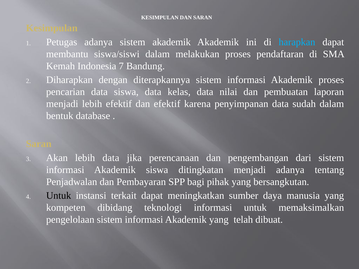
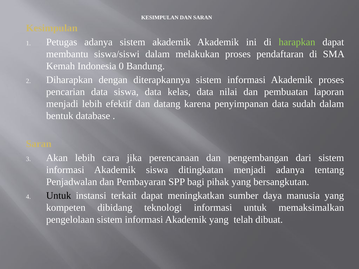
harapkan colour: light blue -> light green
7: 7 -> 0
dan efektif: efektif -> datang
lebih data: data -> cara
